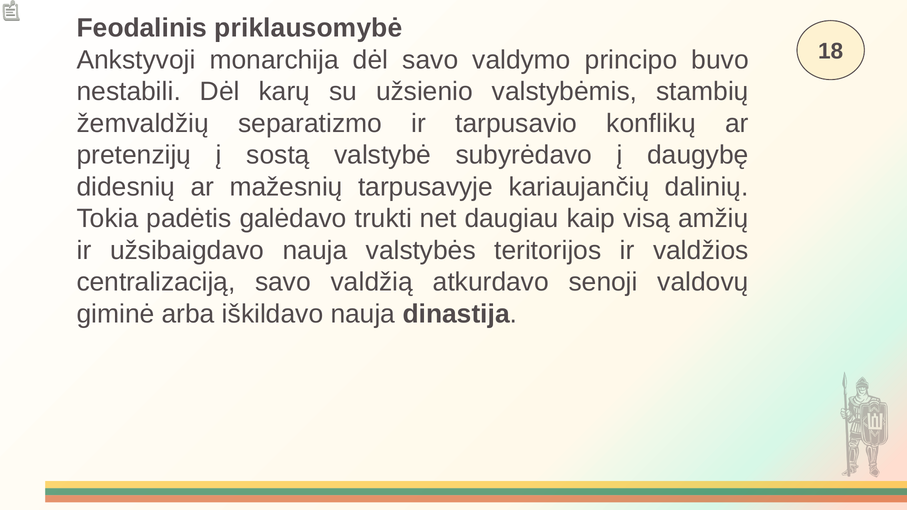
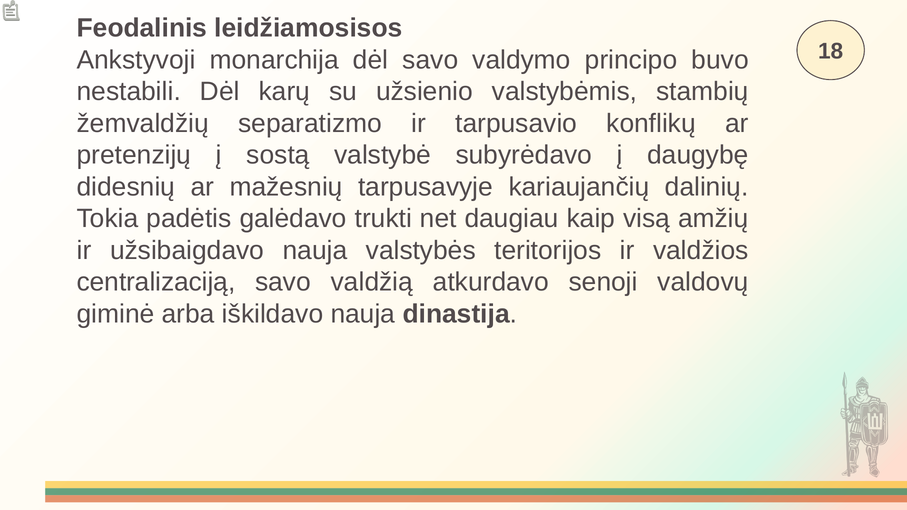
priklausomybė: priklausomybė -> leidžiamosisos
